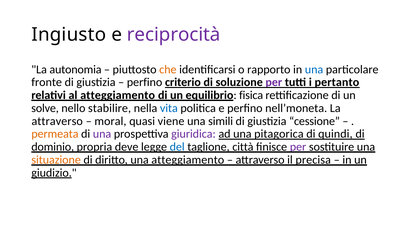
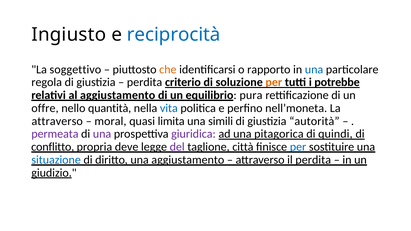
reciprocità colour: purple -> blue
autonomia: autonomia -> soggettivo
fronte: fronte -> regola
perfino at (145, 82): perfino -> perdita
per at (274, 82) colour: purple -> orange
pertanto: pertanto -> potrebbe
al atteggiamento: atteggiamento -> aggiustamento
fisica: fisica -> pura
solve: solve -> offre
stabilire: stabilire -> quantità
viene: viene -> limita
cessione: cessione -> autorità
permeata colour: orange -> purple
dominio: dominio -> conflitto
del colour: blue -> purple
per at (298, 147) colour: purple -> blue
situazione colour: orange -> blue
una atteggiamento: atteggiamento -> aggiustamento
il precisa: precisa -> perdita
